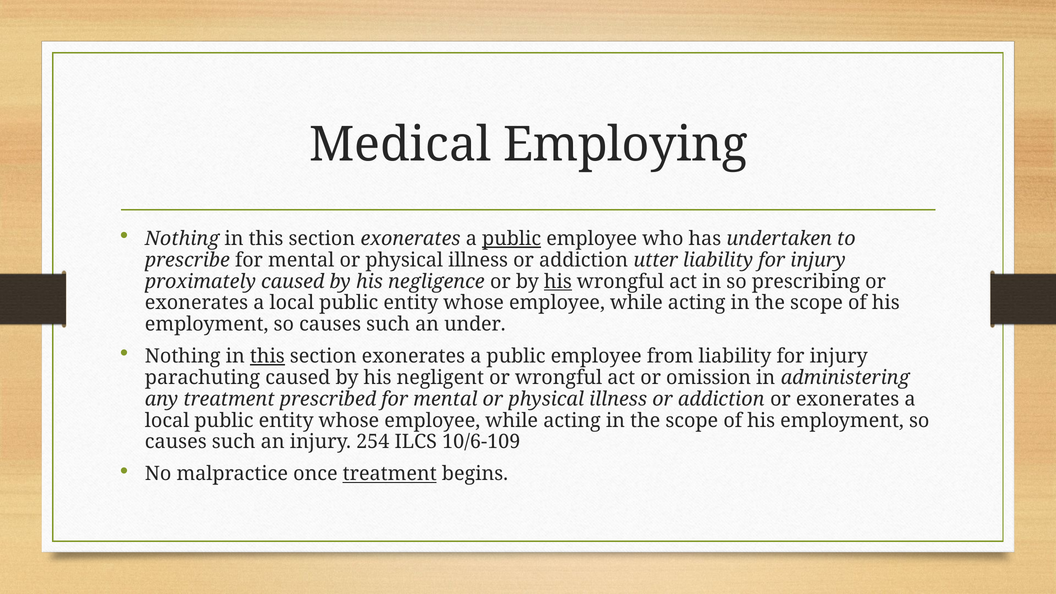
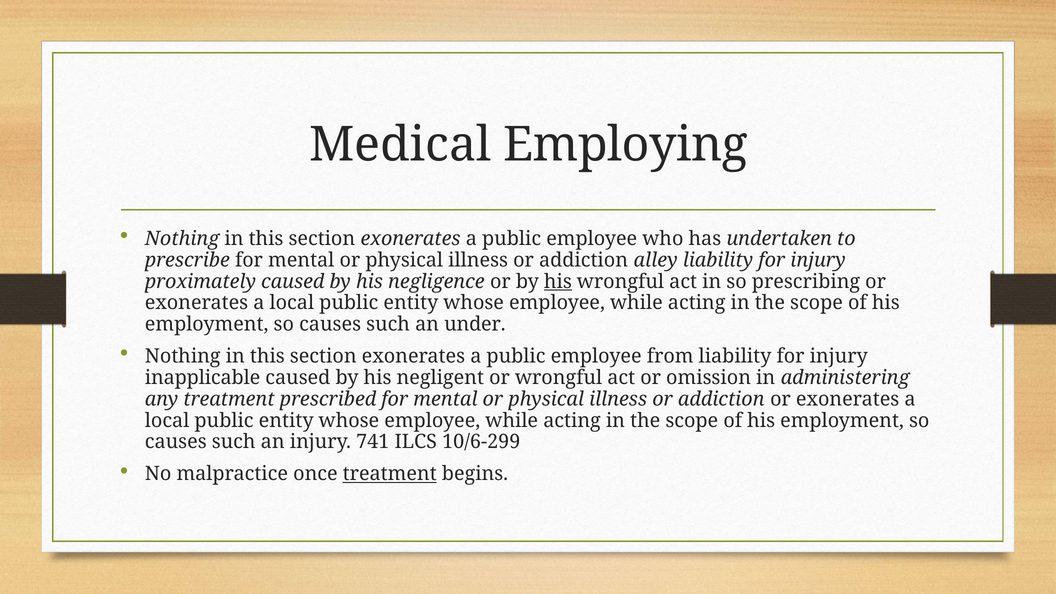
public at (512, 239) underline: present -> none
utter: utter -> alley
this at (267, 356) underline: present -> none
parachuting: parachuting -> inapplicable
254: 254 -> 741
10/6-109: 10/6-109 -> 10/6-299
